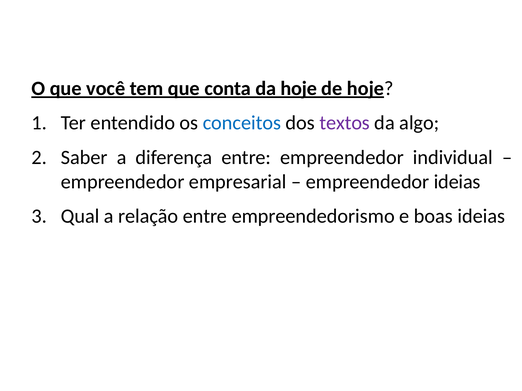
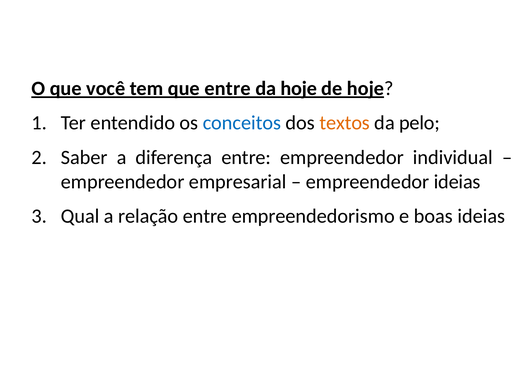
que conta: conta -> entre
textos colour: purple -> orange
algo: algo -> pelo
